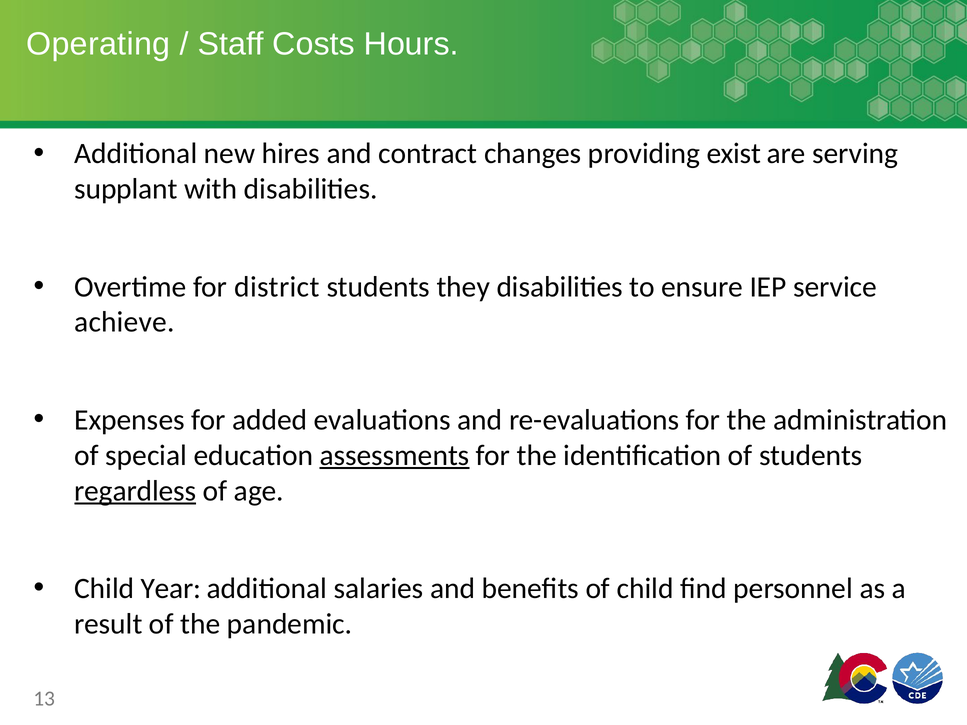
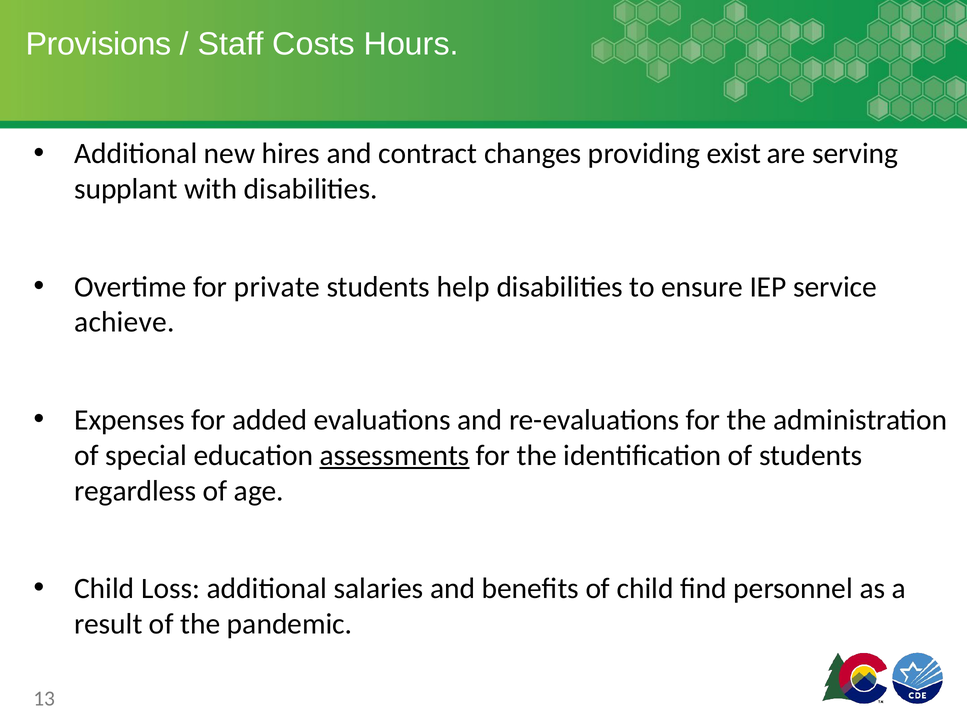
Operating: Operating -> Provisions
district: district -> private
they: they -> help
regardless underline: present -> none
Year: Year -> Loss
